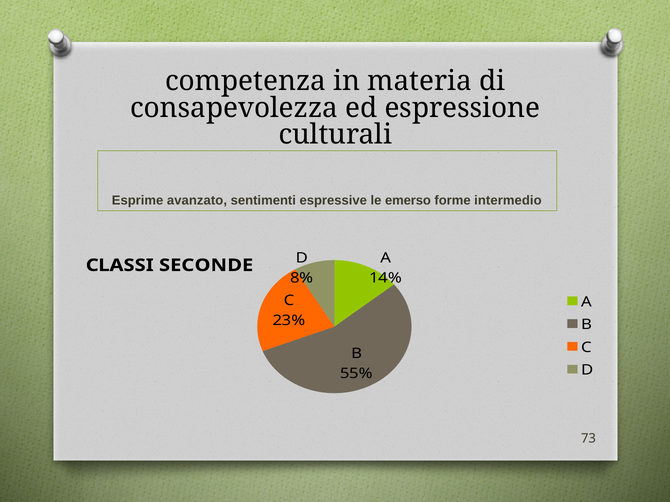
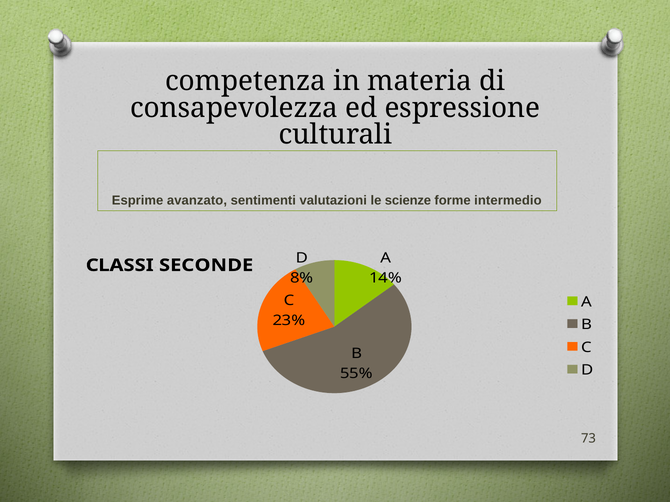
espressive: espressive -> valutazioni
emerso: emerso -> scienze
